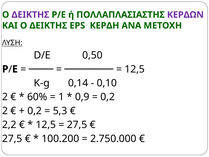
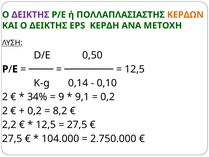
ΚΕΡΔΩΝ colour: purple -> orange
60%: 60% -> 34%
1: 1 -> 9
0,9: 0,9 -> 9,1
5,3: 5,3 -> 8,2
100.200: 100.200 -> 104.000
